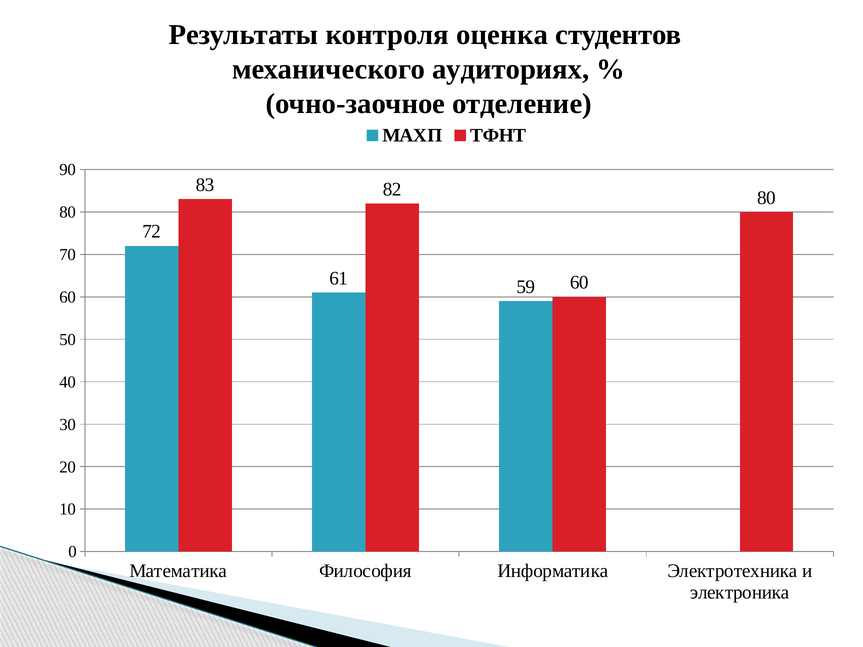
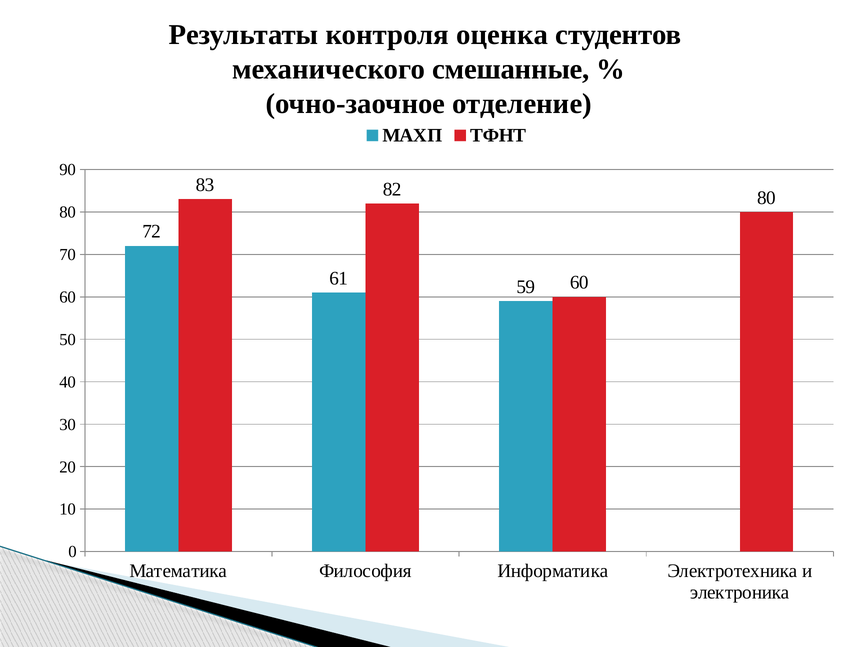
аудиториях: аудиториях -> смешанные
